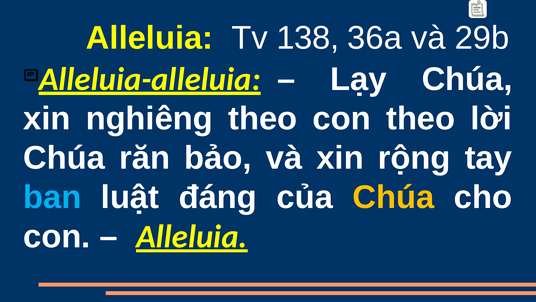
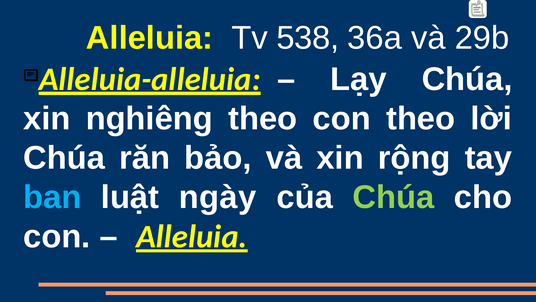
138: 138 -> 538
đáng: đáng -> ngày
Chúa at (393, 197) colour: yellow -> light green
